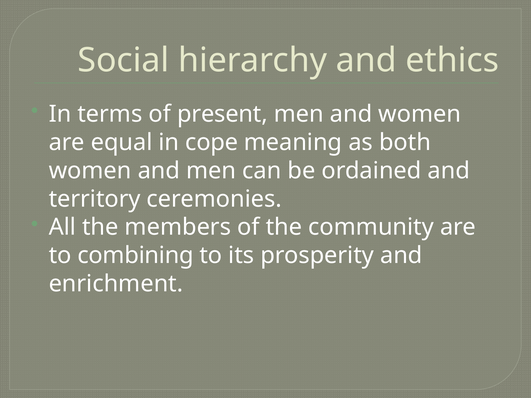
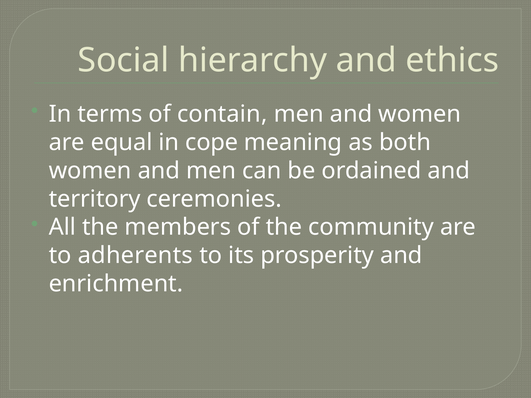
present: present -> contain
combining: combining -> adherents
